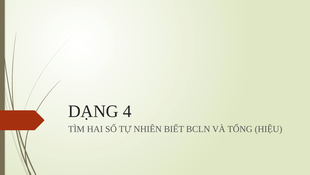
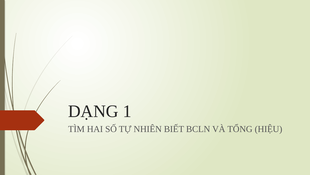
4: 4 -> 1
